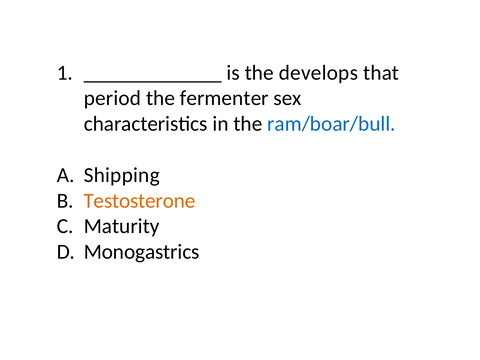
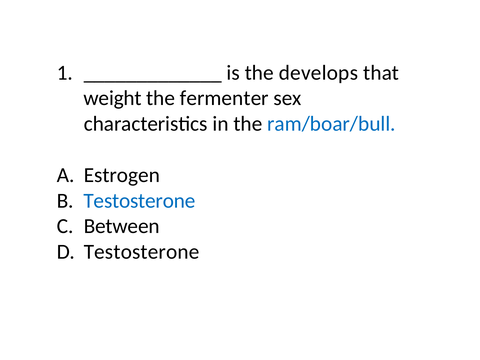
period: period -> weight
Shipping: Shipping -> Estrogen
Testosterone at (139, 201) colour: orange -> blue
Maturity: Maturity -> Between
Monogastrics at (142, 252): Monogastrics -> Testosterone
